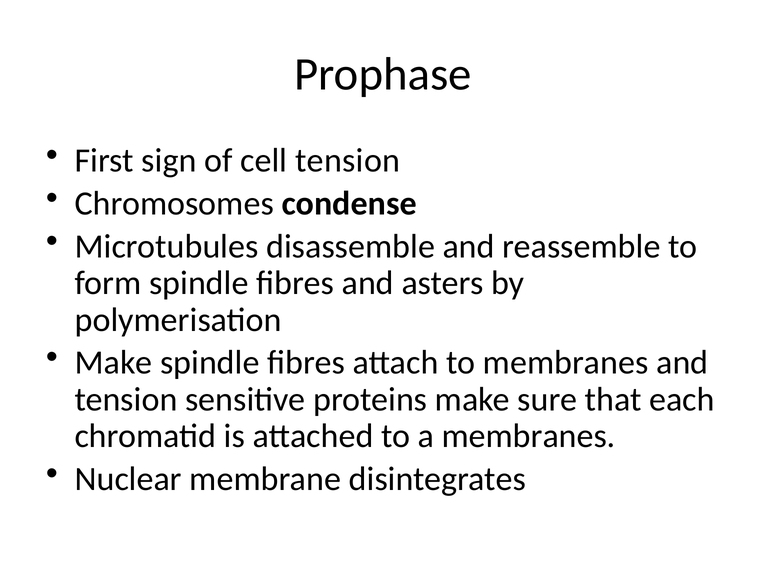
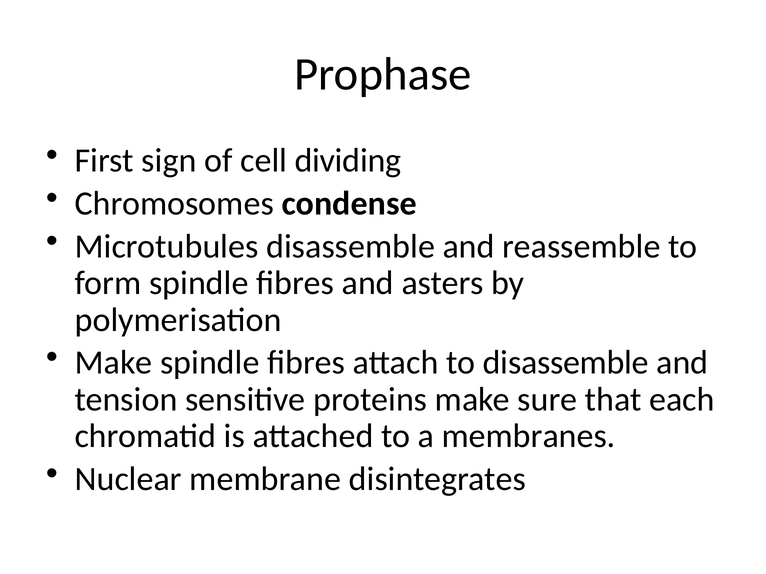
cell tension: tension -> dividing
to membranes: membranes -> disassemble
